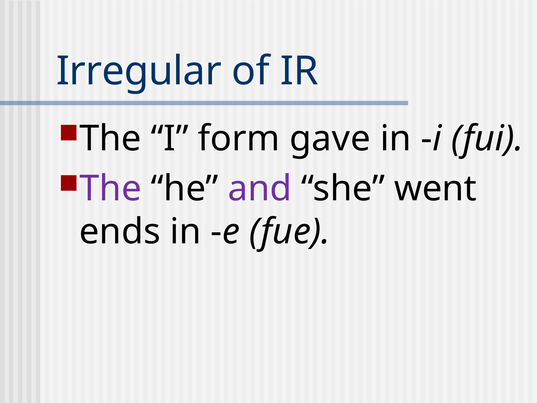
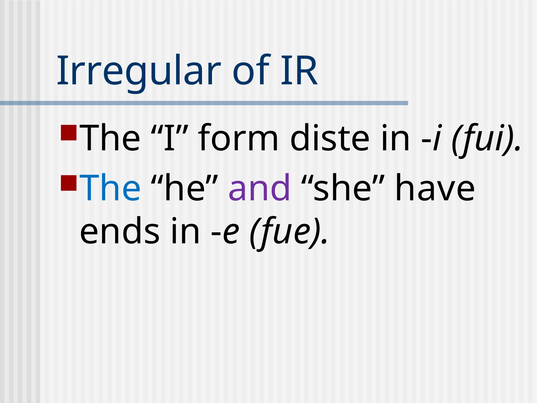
gave: gave -> diste
The at (110, 189) colour: purple -> blue
went: went -> have
